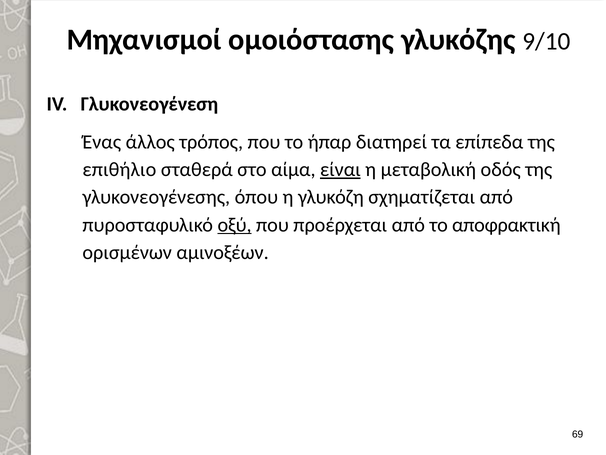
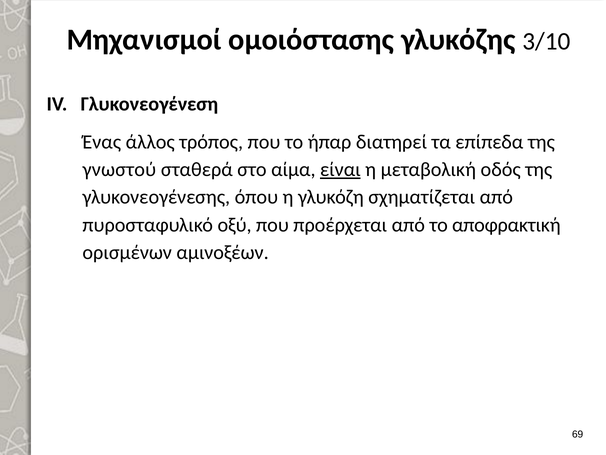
9/10: 9/10 -> 3/10
επιθήλιο: επιθήλιο -> γνωστού
οξύ underline: present -> none
